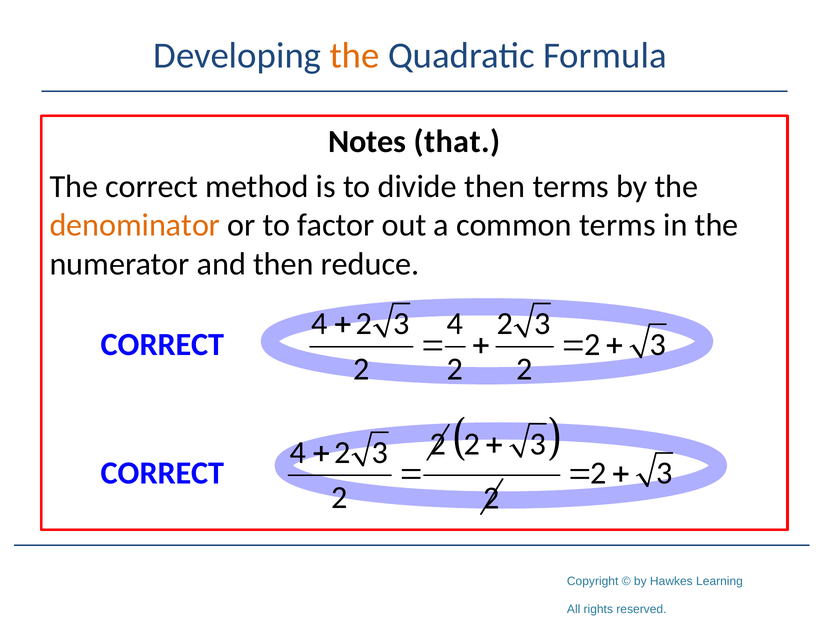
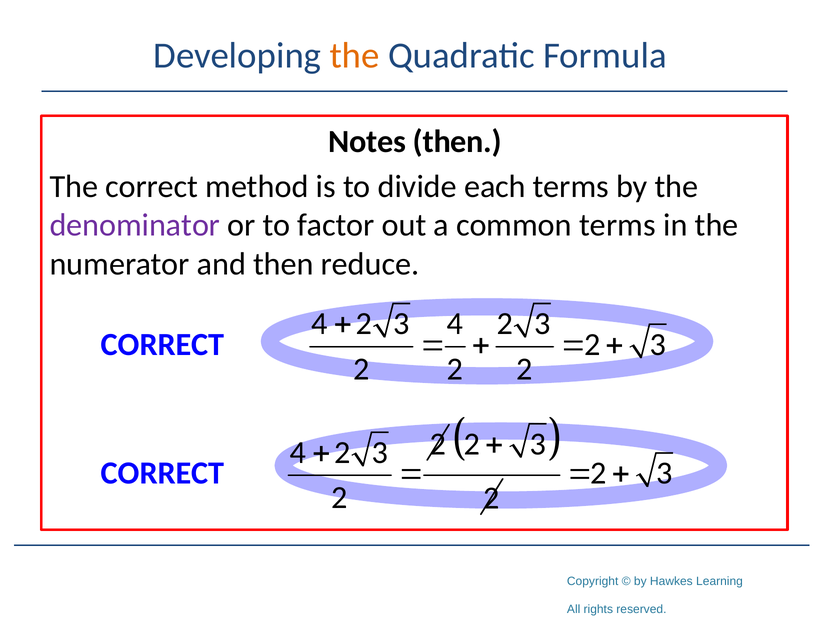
Notes that: that -> then
divide then: then -> each
denominator colour: orange -> purple
